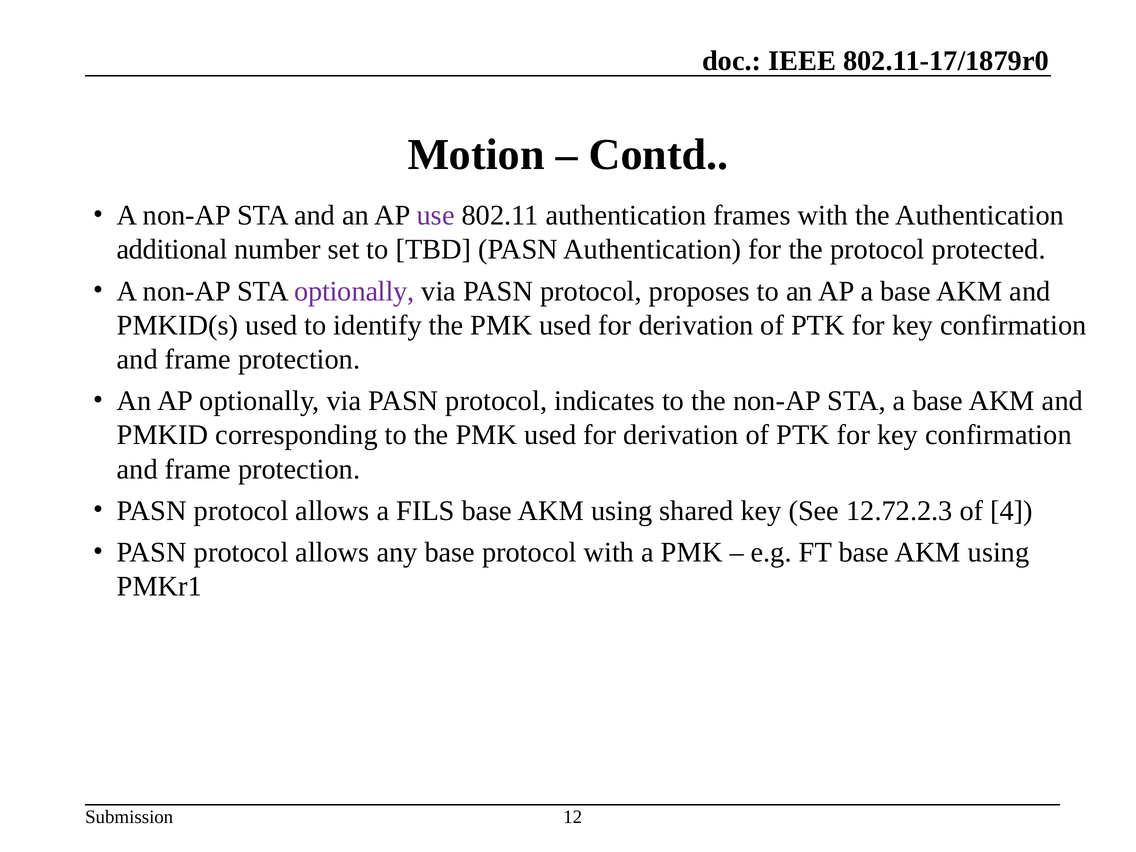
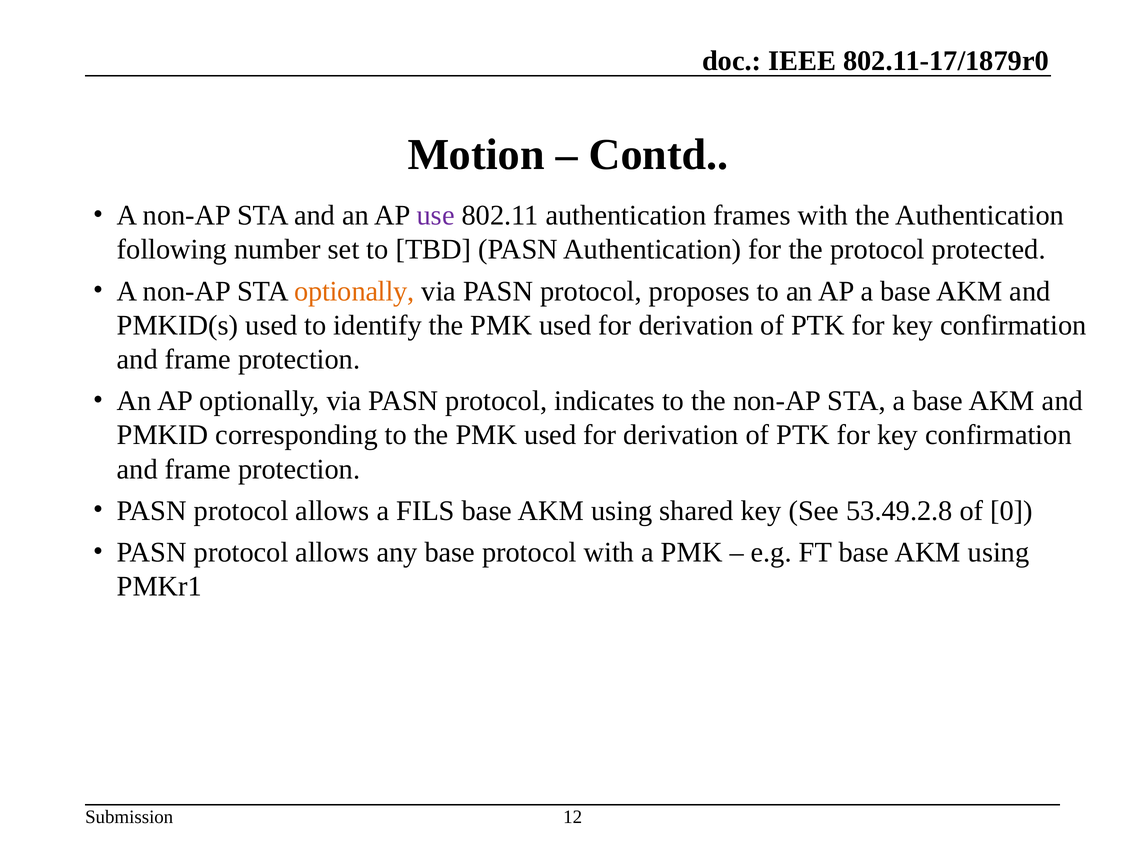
additional: additional -> following
optionally at (354, 291) colour: purple -> orange
12.72.2.3: 12.72.2.3 -> 53.49.2.8
4: 4 -> 0
